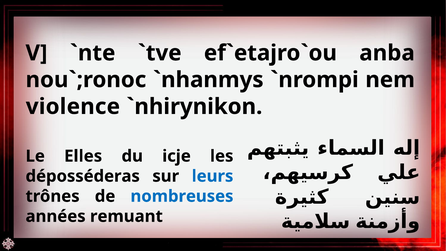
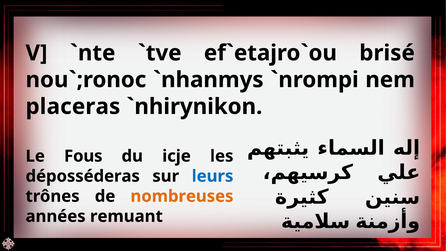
anba: anba -> brisé
violence: violence -> placeras
Elles: Elles -> Fous
nombreuses colour: blue -> orange
